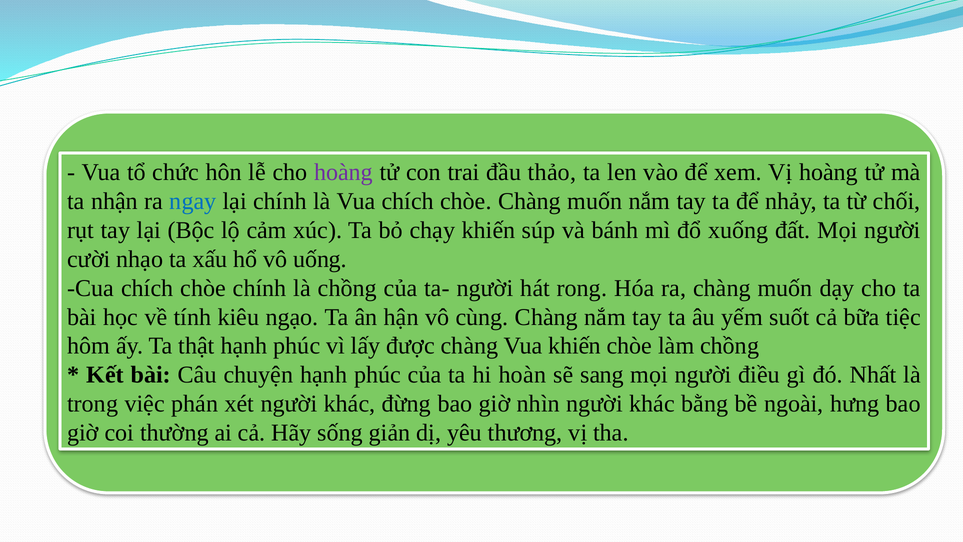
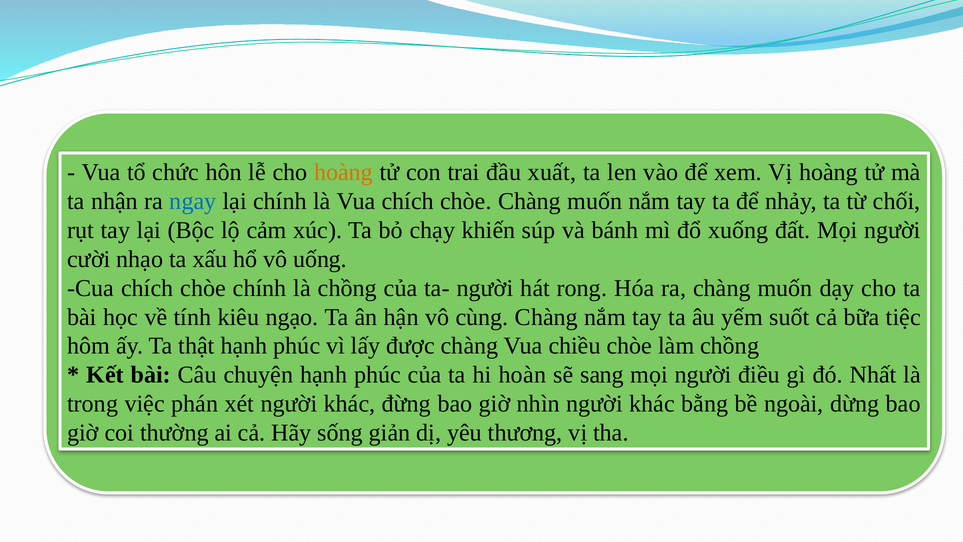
hoàng at (343, 172) colour: purple -> orange
thảo: thảo -> xuất
Vua khiến: khiến -> chiều
hưng: hưng -> dừng
